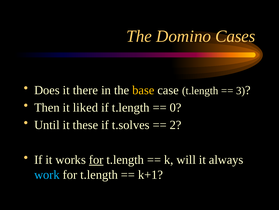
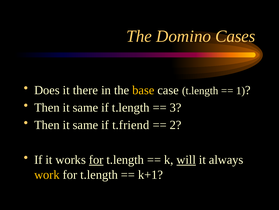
3: 3 -> 1
liked at (85, 107): liked -> same
0: 0 -> 3
Until at (47, 125): Until -> Then
these at (85, 125): these -> same
t.solves: t.solves -> t.friend
will underline: none -> present
work colour: light blue -> yellow
